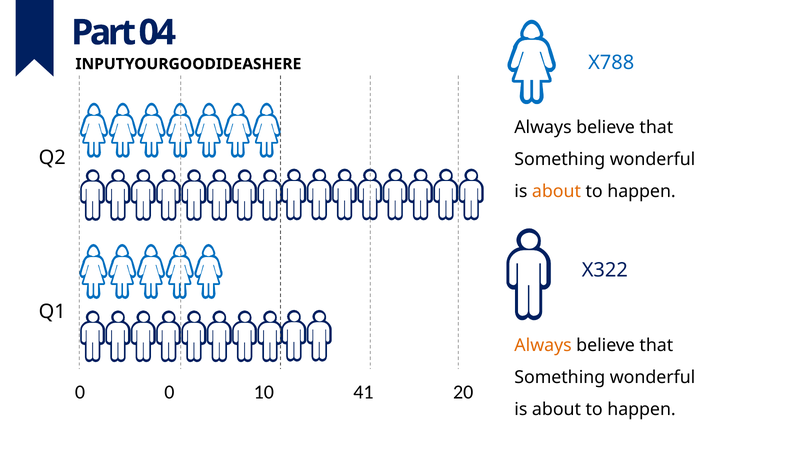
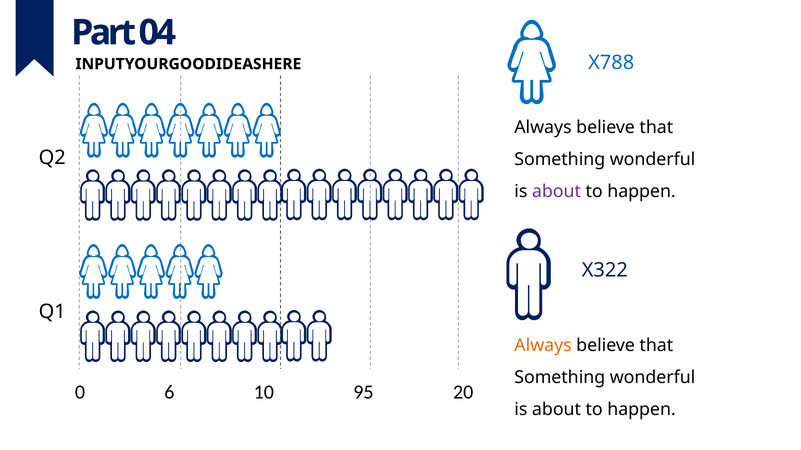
about at (556, 192) colour: orange -> purple
0 0: 0 -> 6
41: 41 -> 95
